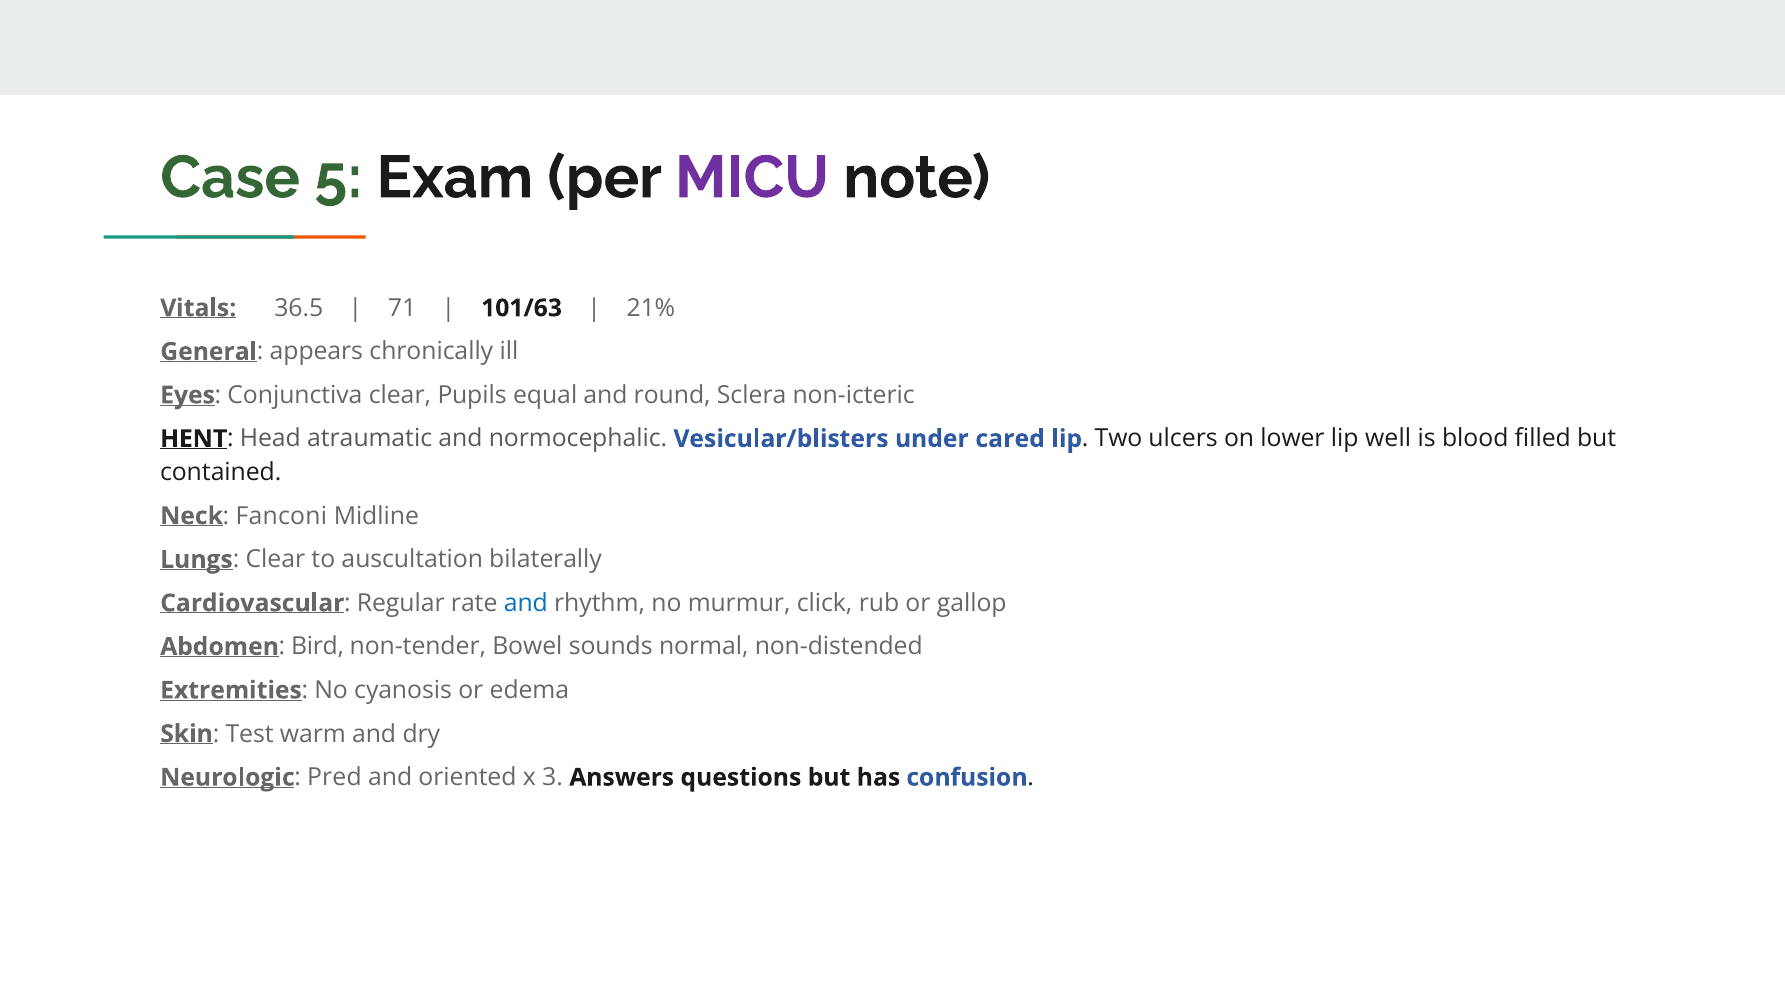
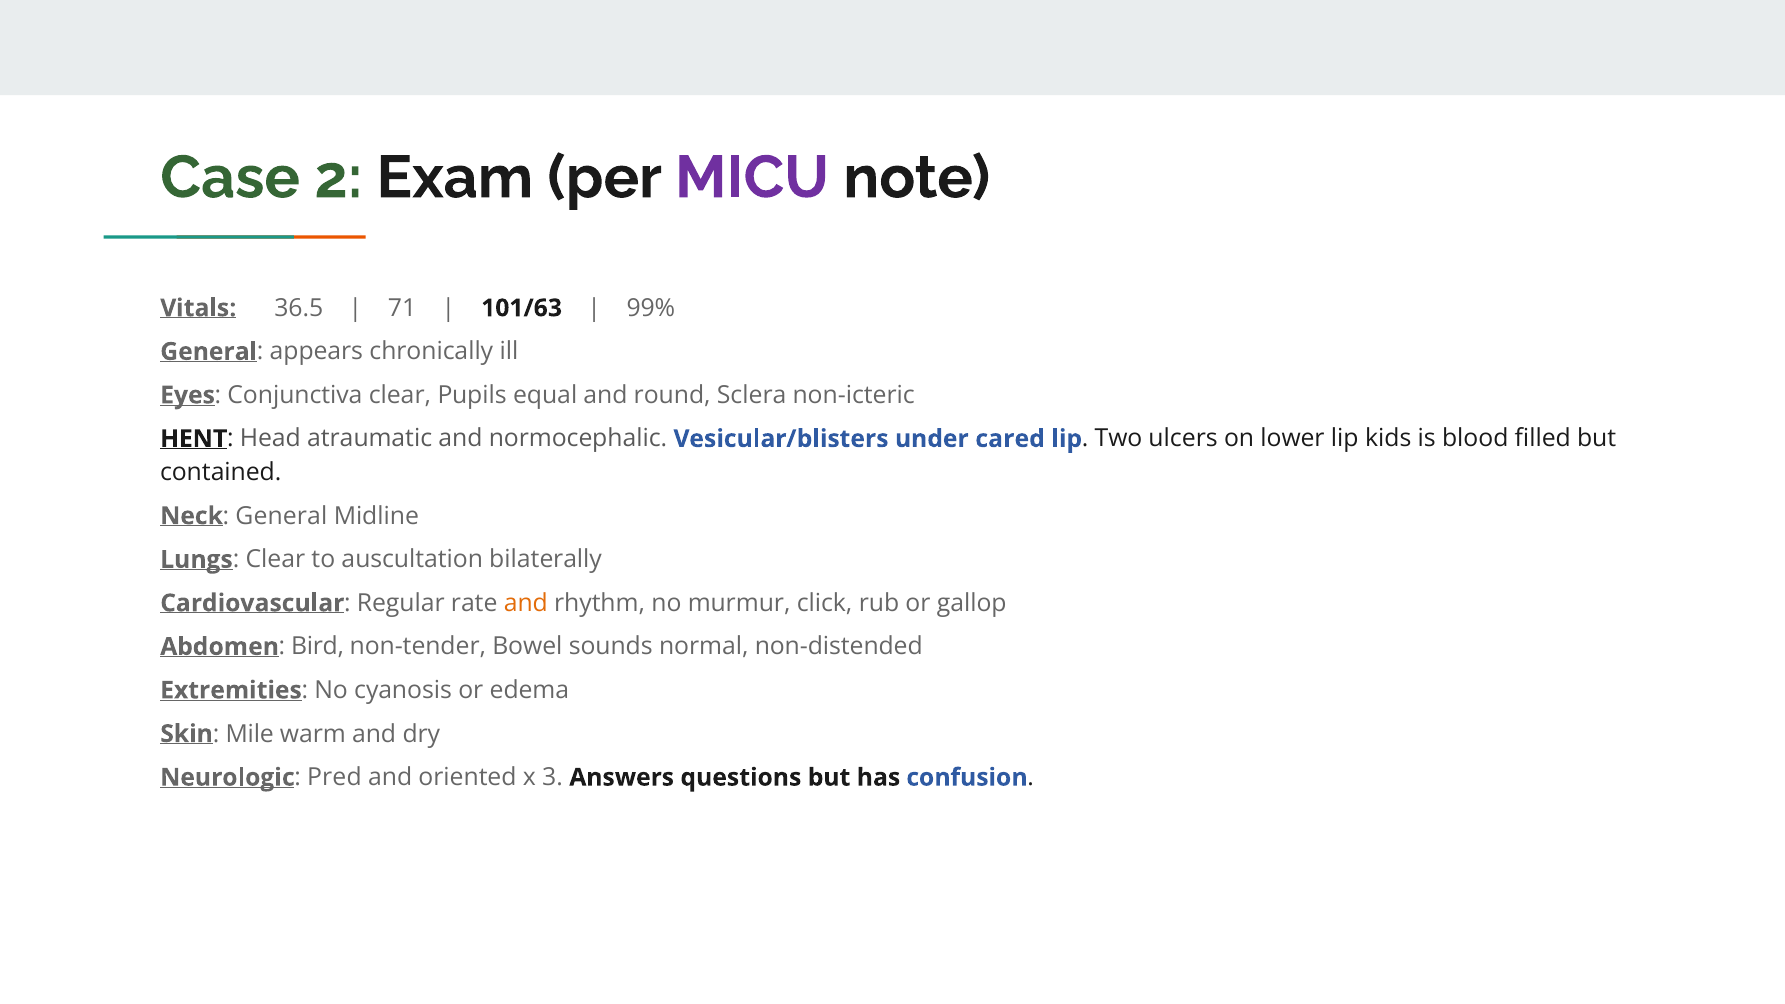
5: 5 -> 2
21%: 21% -> 99%
well: well -> kids
Neck Fanconi: Fanconi -> General
and at (526, 603) colour: blue -> orange
Test: Test -> Mile
